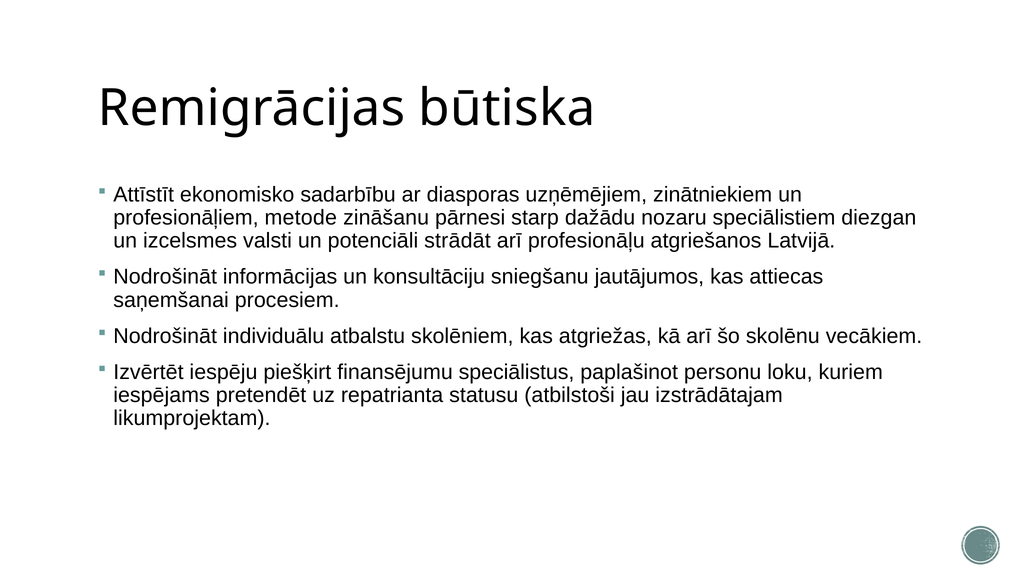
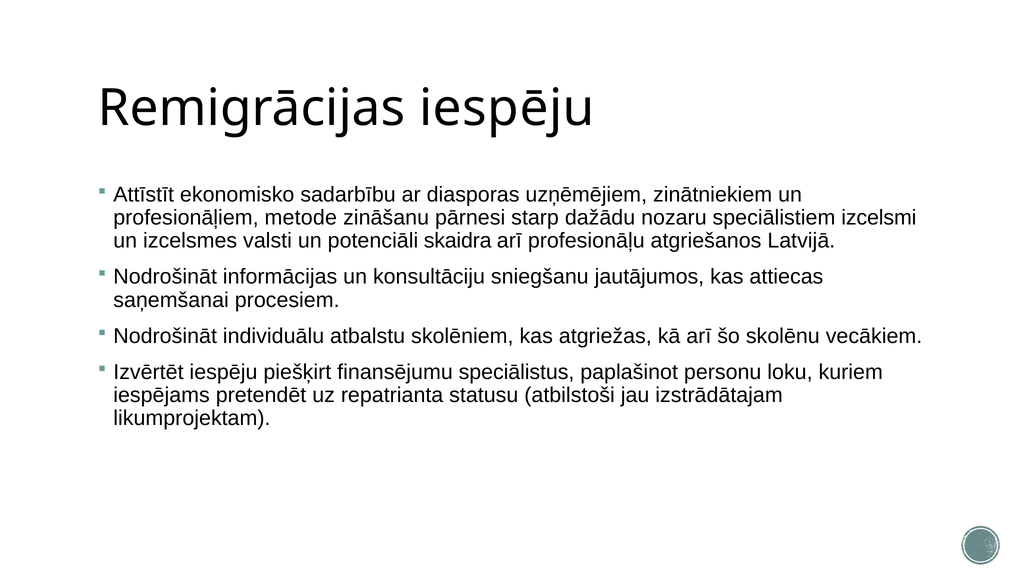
Remigrācijas būtiska: būtiska -> iespēju
diezgan: diezgan -> izcelsmi
strādāt: strādāt -> skaidra
